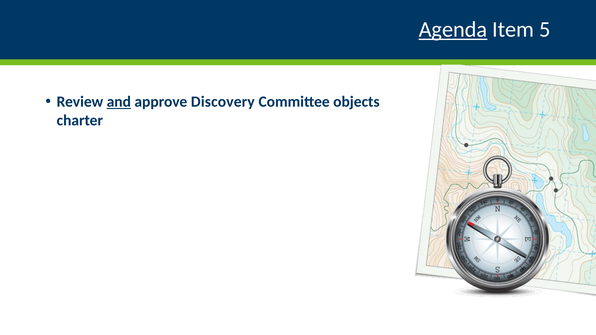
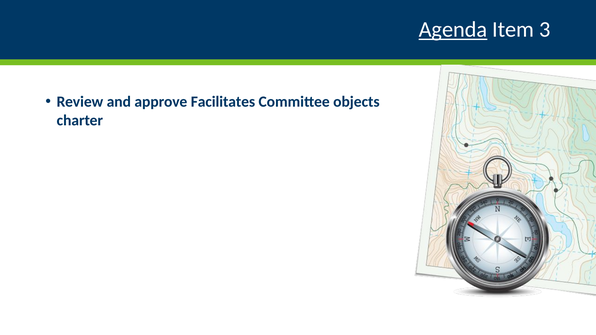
5: 5 -> 3
and underline: present -> none
Discovery: Discovery -> Facilitates
